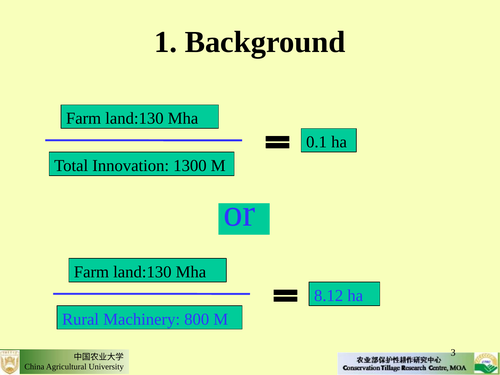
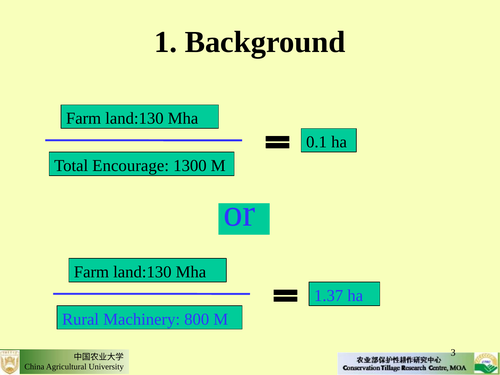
Innovation: Innovation -> Encourage
8.12: 8.12 -> 1.37
